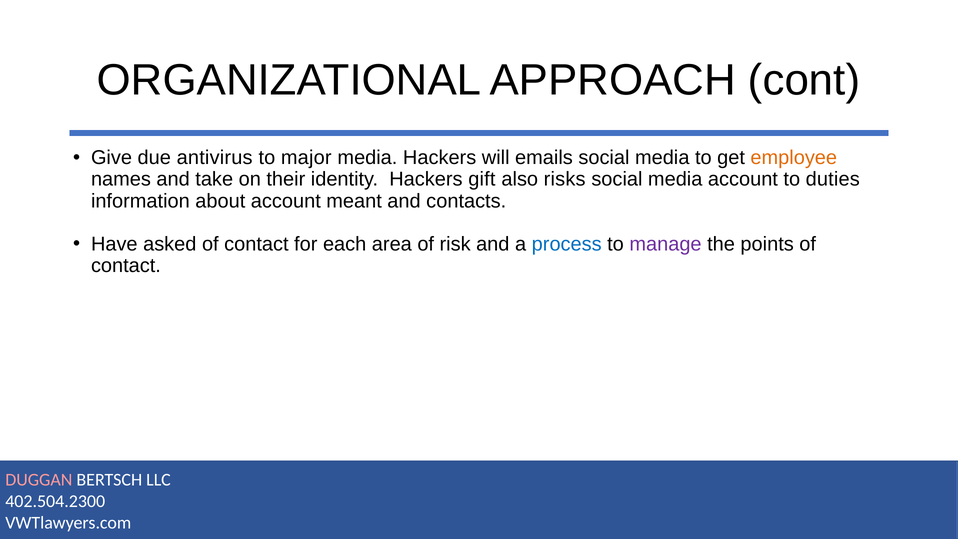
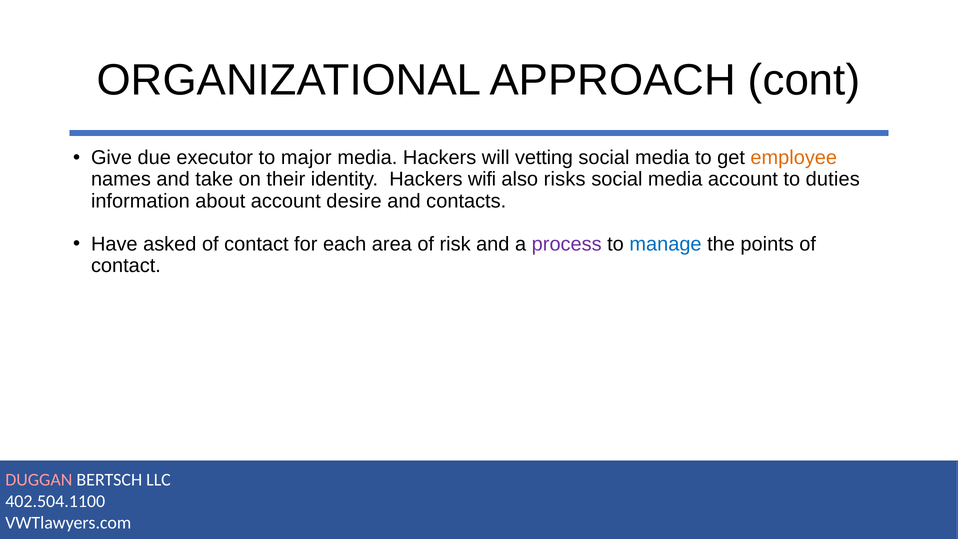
antivirus: antivirus -> executor
emails: emails -> vetting
gift: gift -> wifi
meant: meant -> desire
process colour: blue -> purple
manage colour: purple -> blue
402.504.2300: 402.504.2300 -> 402.504.1100
